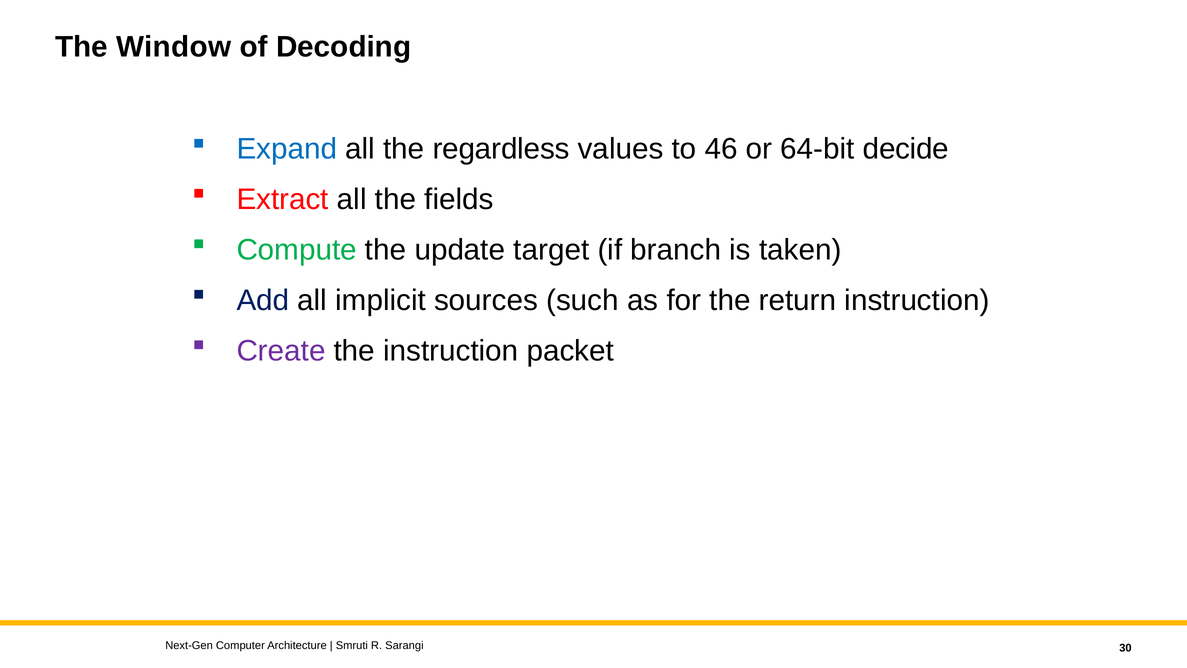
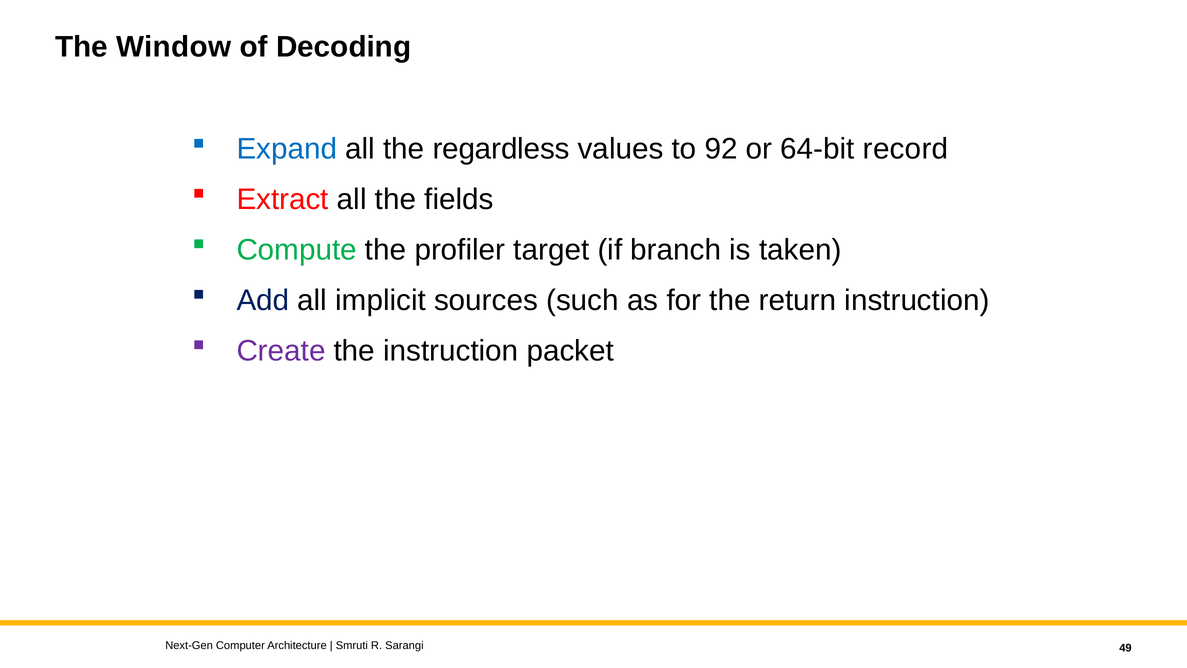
46: 46 -> 92
decide: decide -> record
update: update -> profiler
30: 30 -> 49
